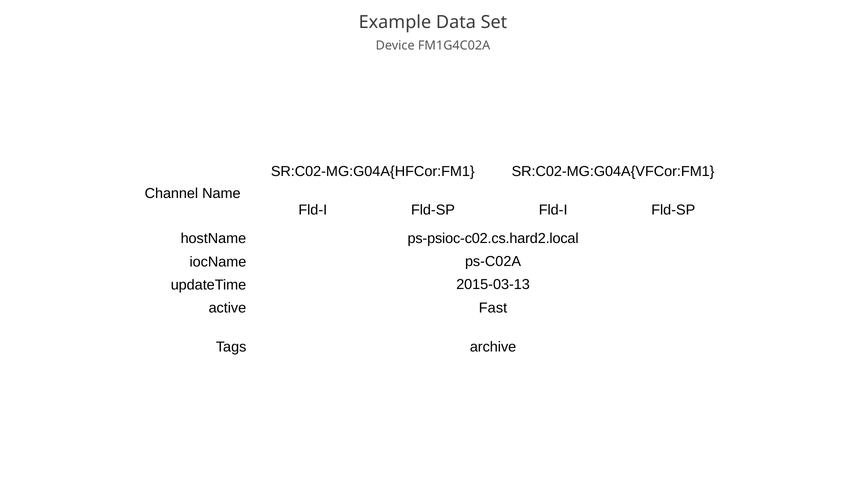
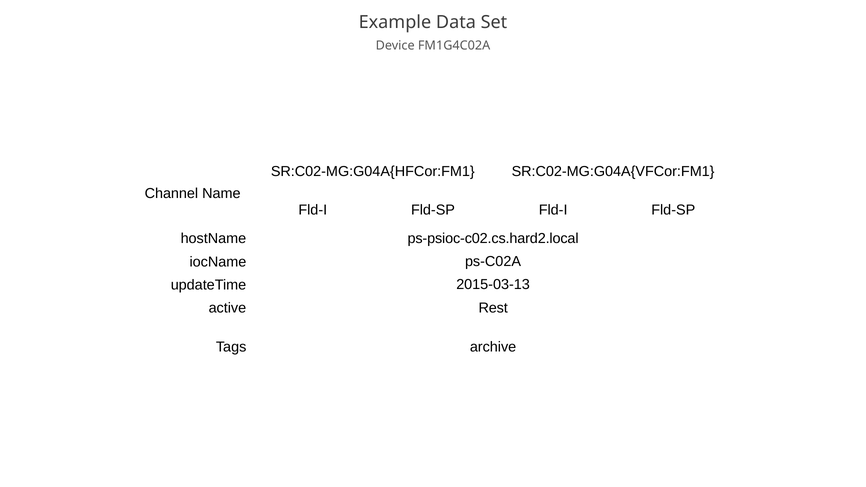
Fast: Fast -> Rest
